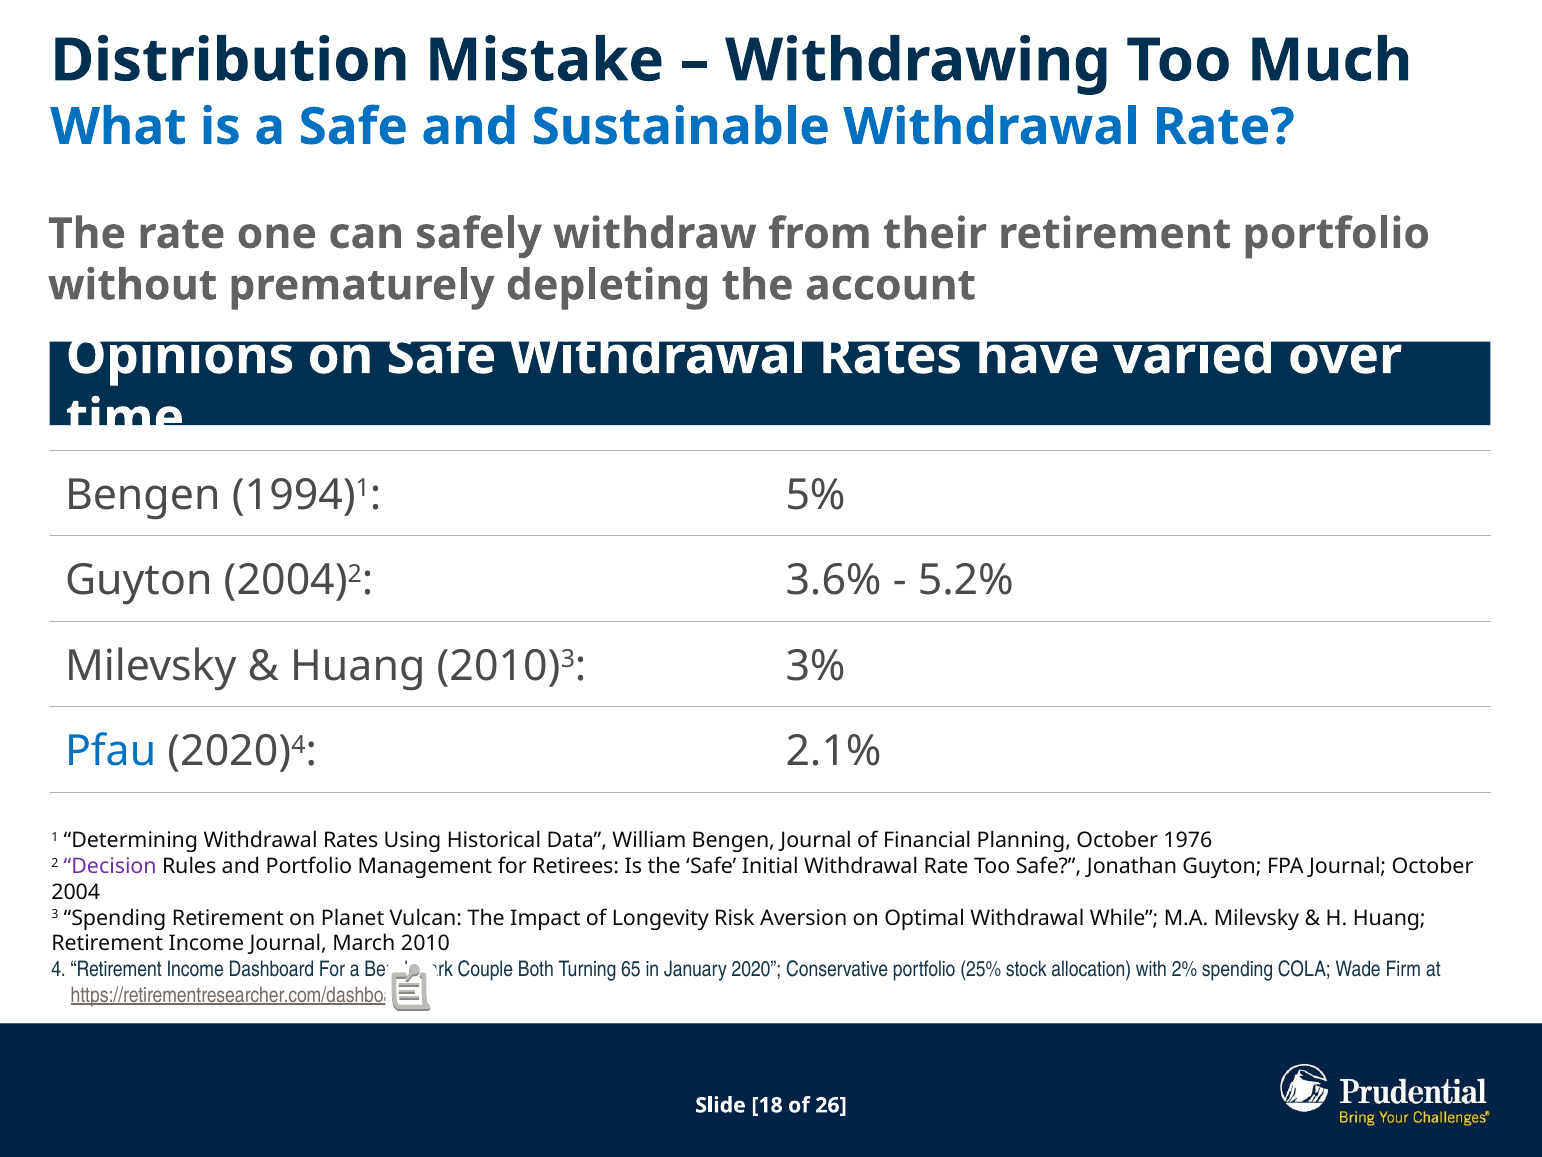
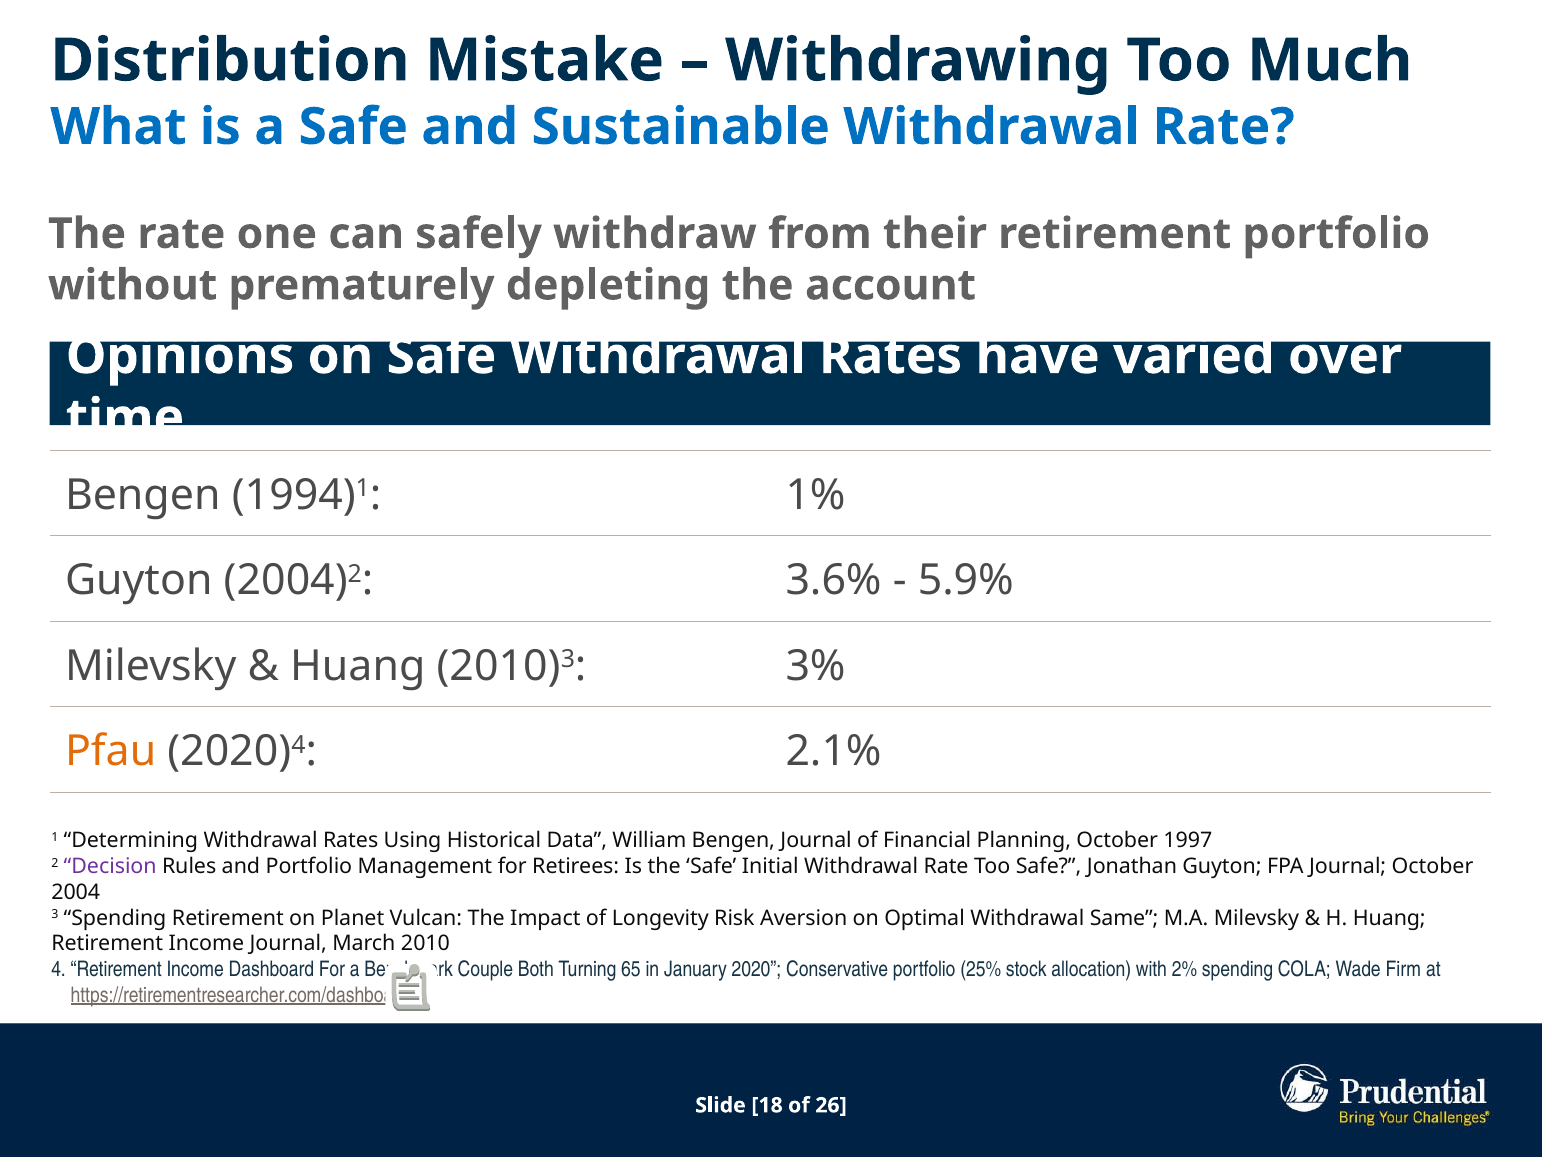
5%: 5% -> 1%
5.2%: 5.2% -> 5.9%
Pfau colour: blue -> orange
1976: 1976 -> 1997
While: While -> Same
